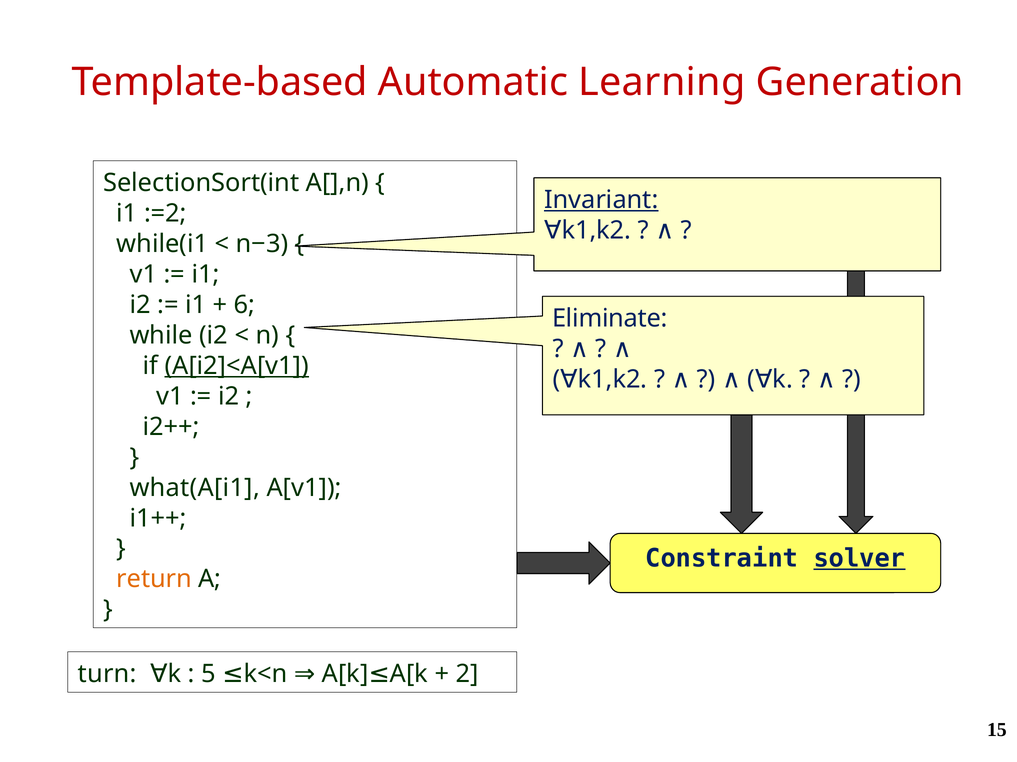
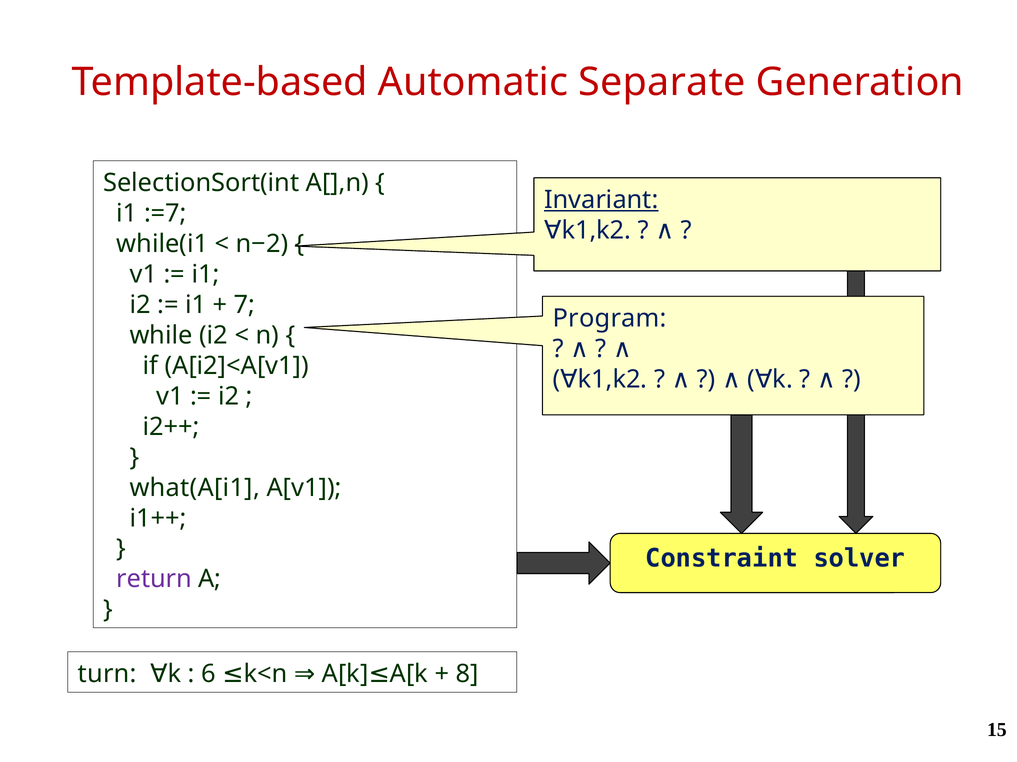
Learning: Learning -> Separate
:=2: :=2 -> :=7
n−3: n−3 -> n−2
6: 6 -> 7
Eliminate: Eliminate -> Program
A[i2]<A[v1 underline: present -> none
solver underline: present -> none
return colour: orange -> purple
5: 5 -> 6
2: 2 -> 8
